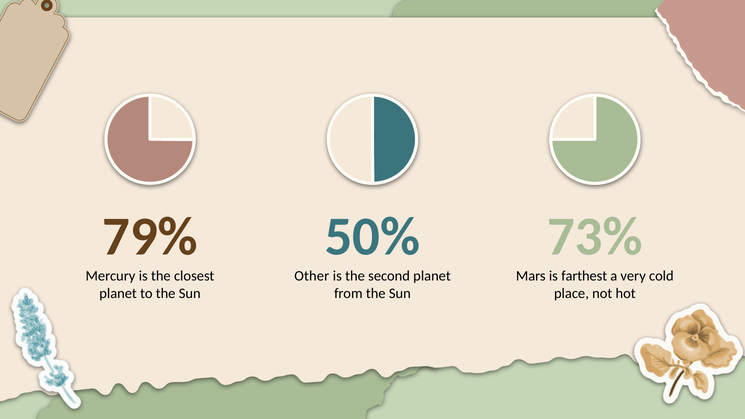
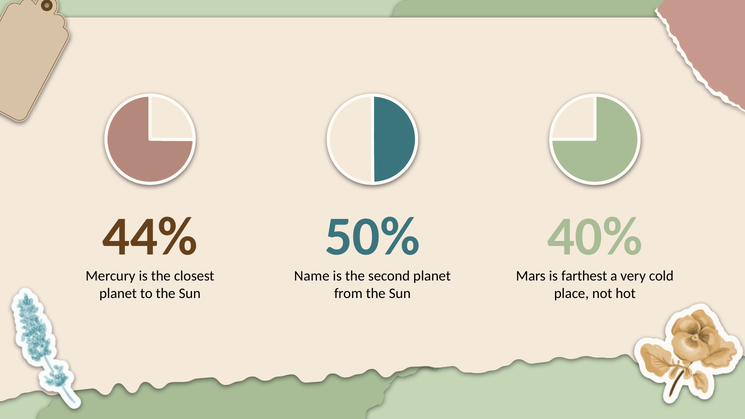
79%: 79% -> 44%
73%: 73% -> 40%
Other: Other -> Name
